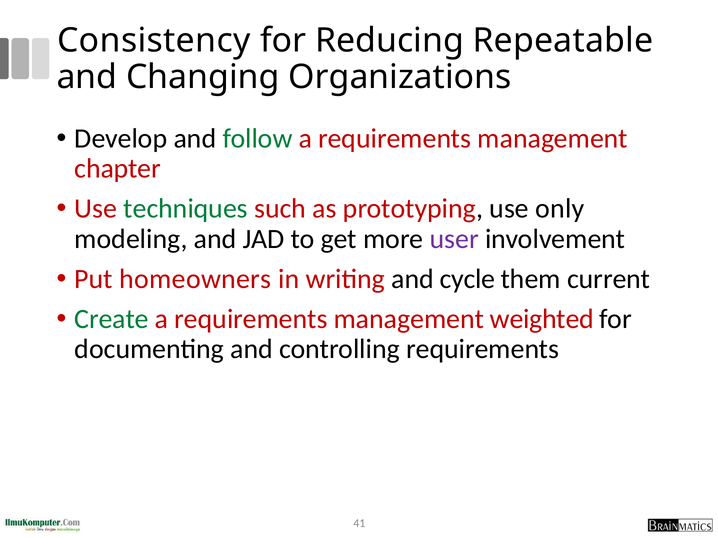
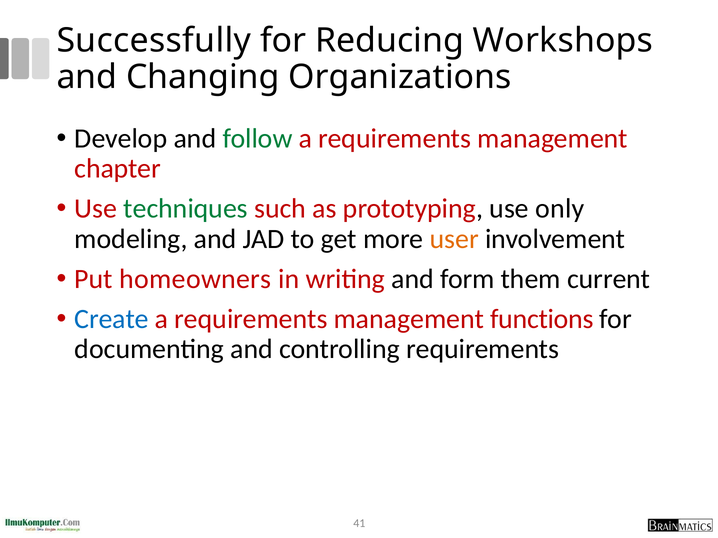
Consistency: Consistency -> Successfully
Repeatable: Repeatable -> Workshops
user colour: purple -> orange
cycle: cycle -> form
Create colour: green -> blue
weighted: weighted -> functions
